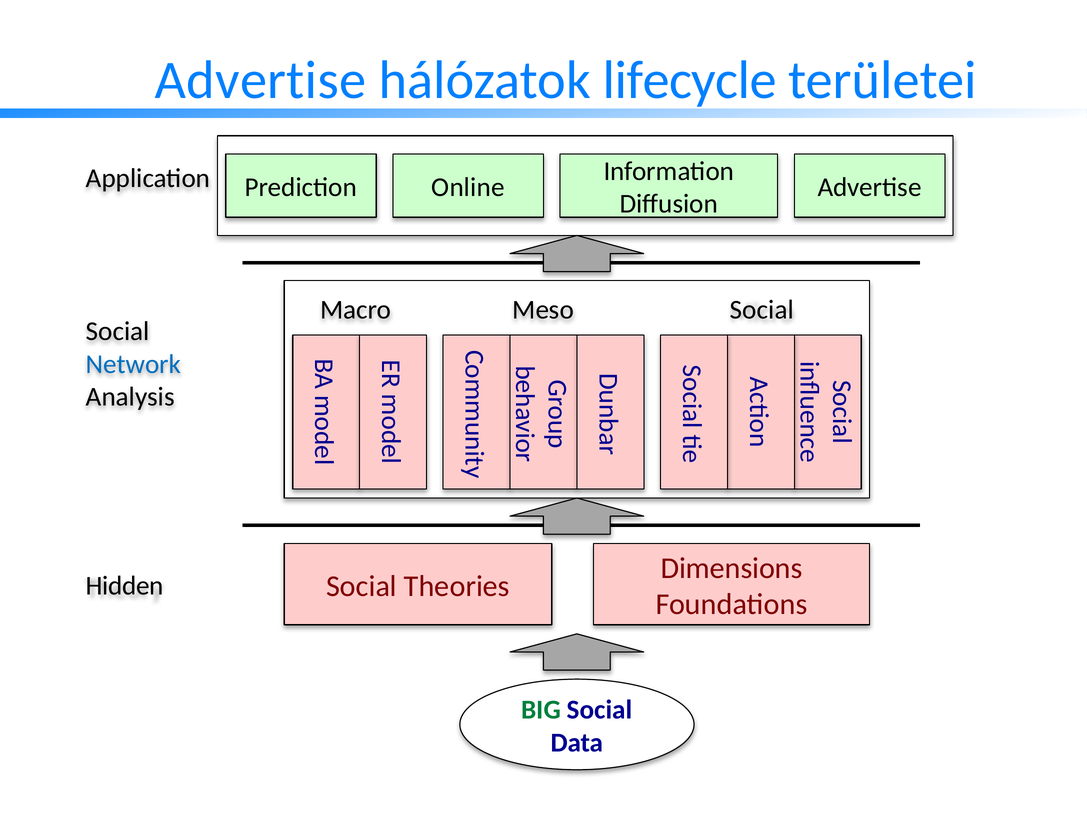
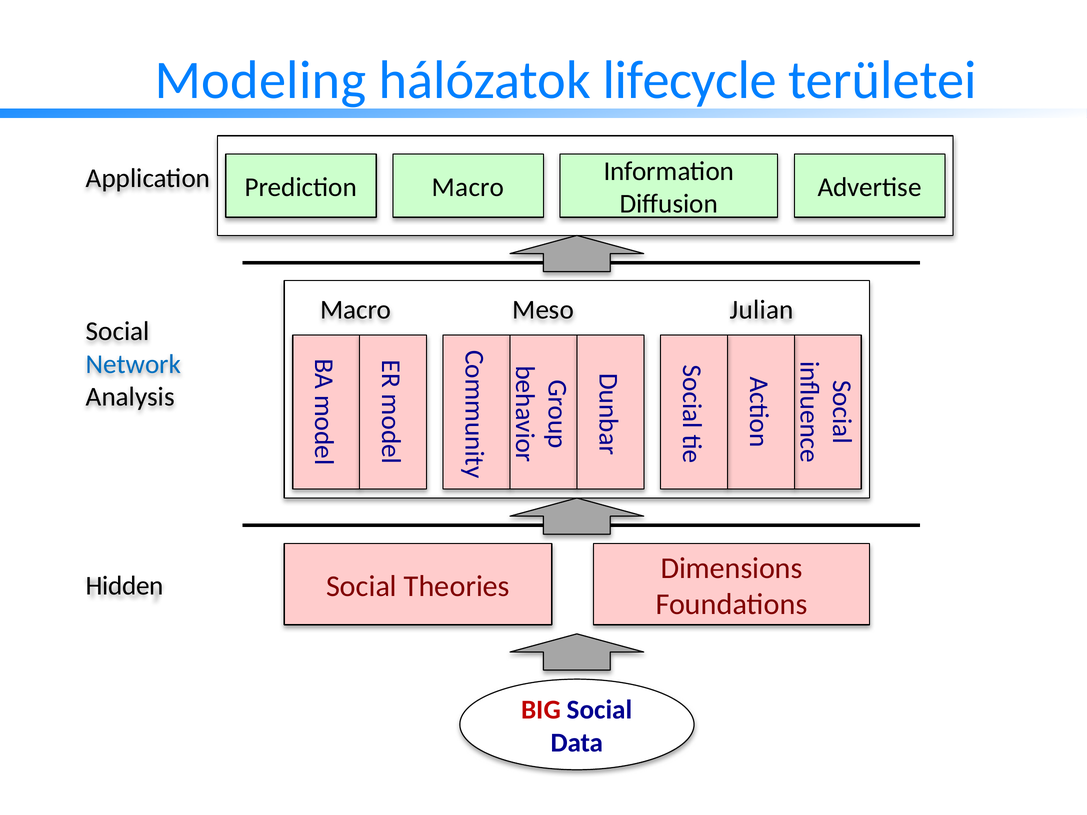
Advertise at (260, 80): Advertise -> Modeling
Prediction Online: Online -> Macro
Meso Social: Social -> Julian
BIG colour: green -> red
